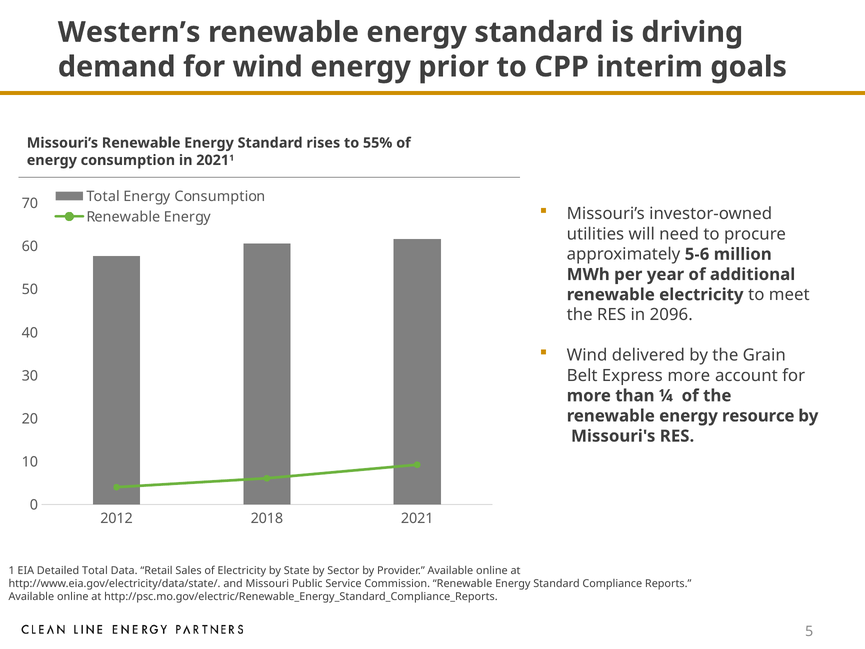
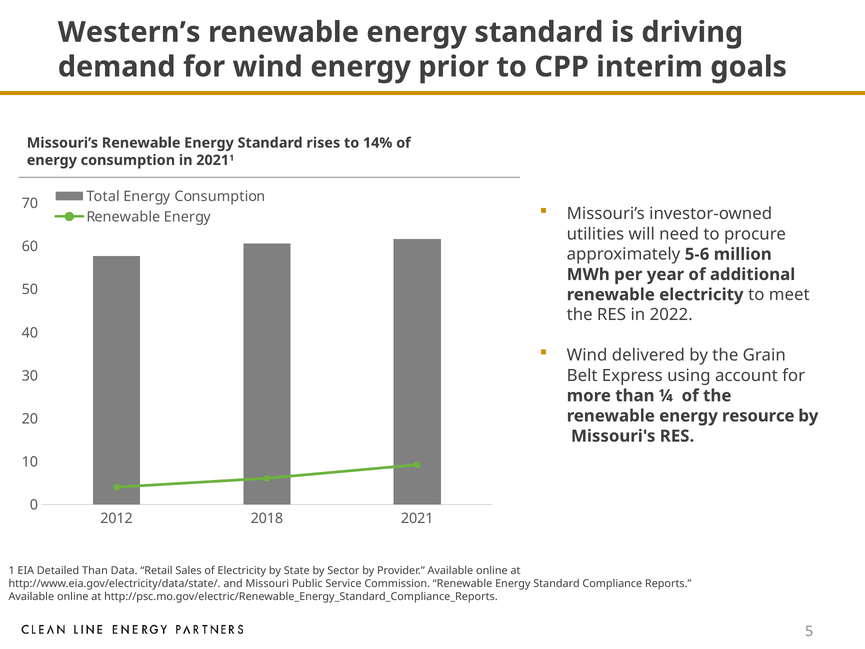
55%: 55% -> 14%
2096: 2096 -> 2022
Express more: more -> using
Detailed Total: Total -> Than
